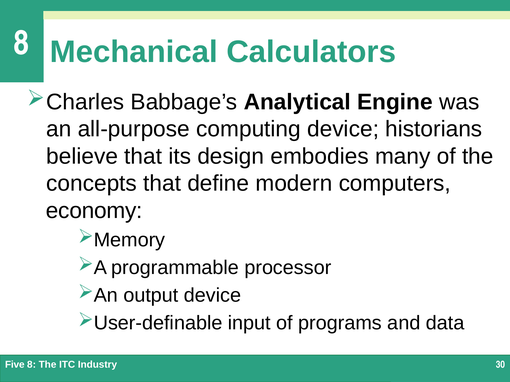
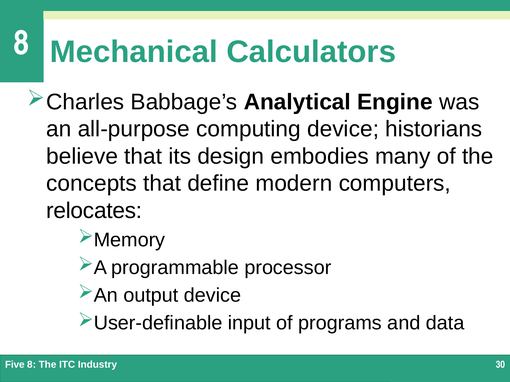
economy: economy -> relocates
